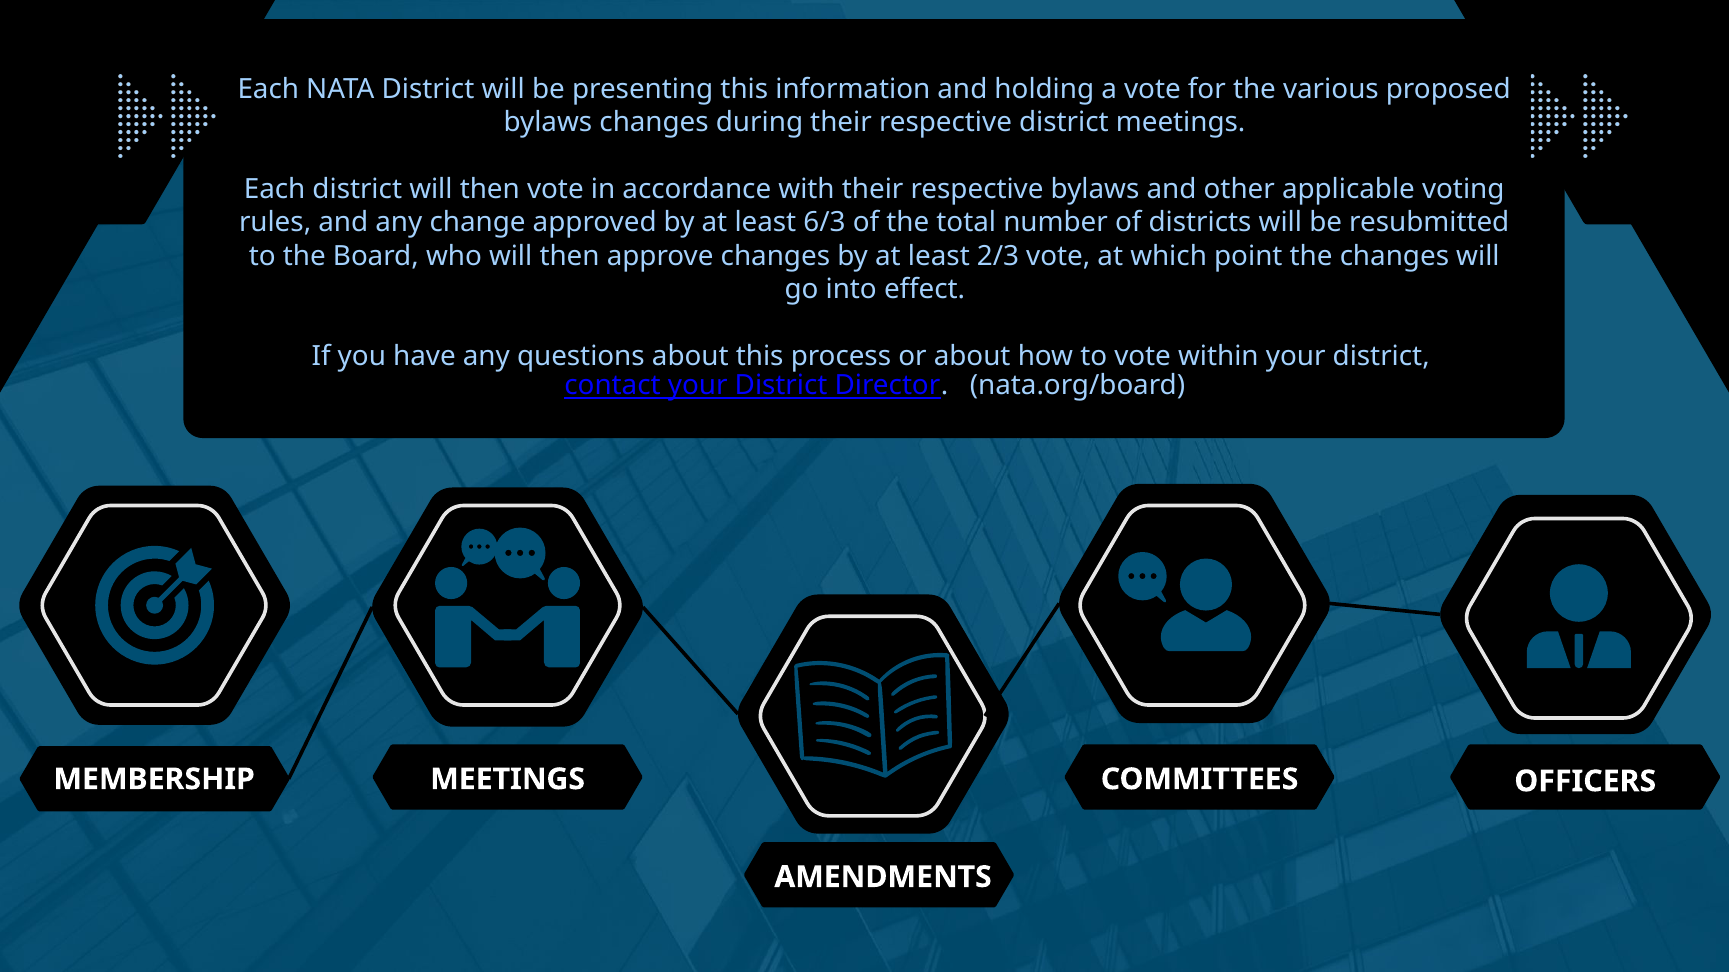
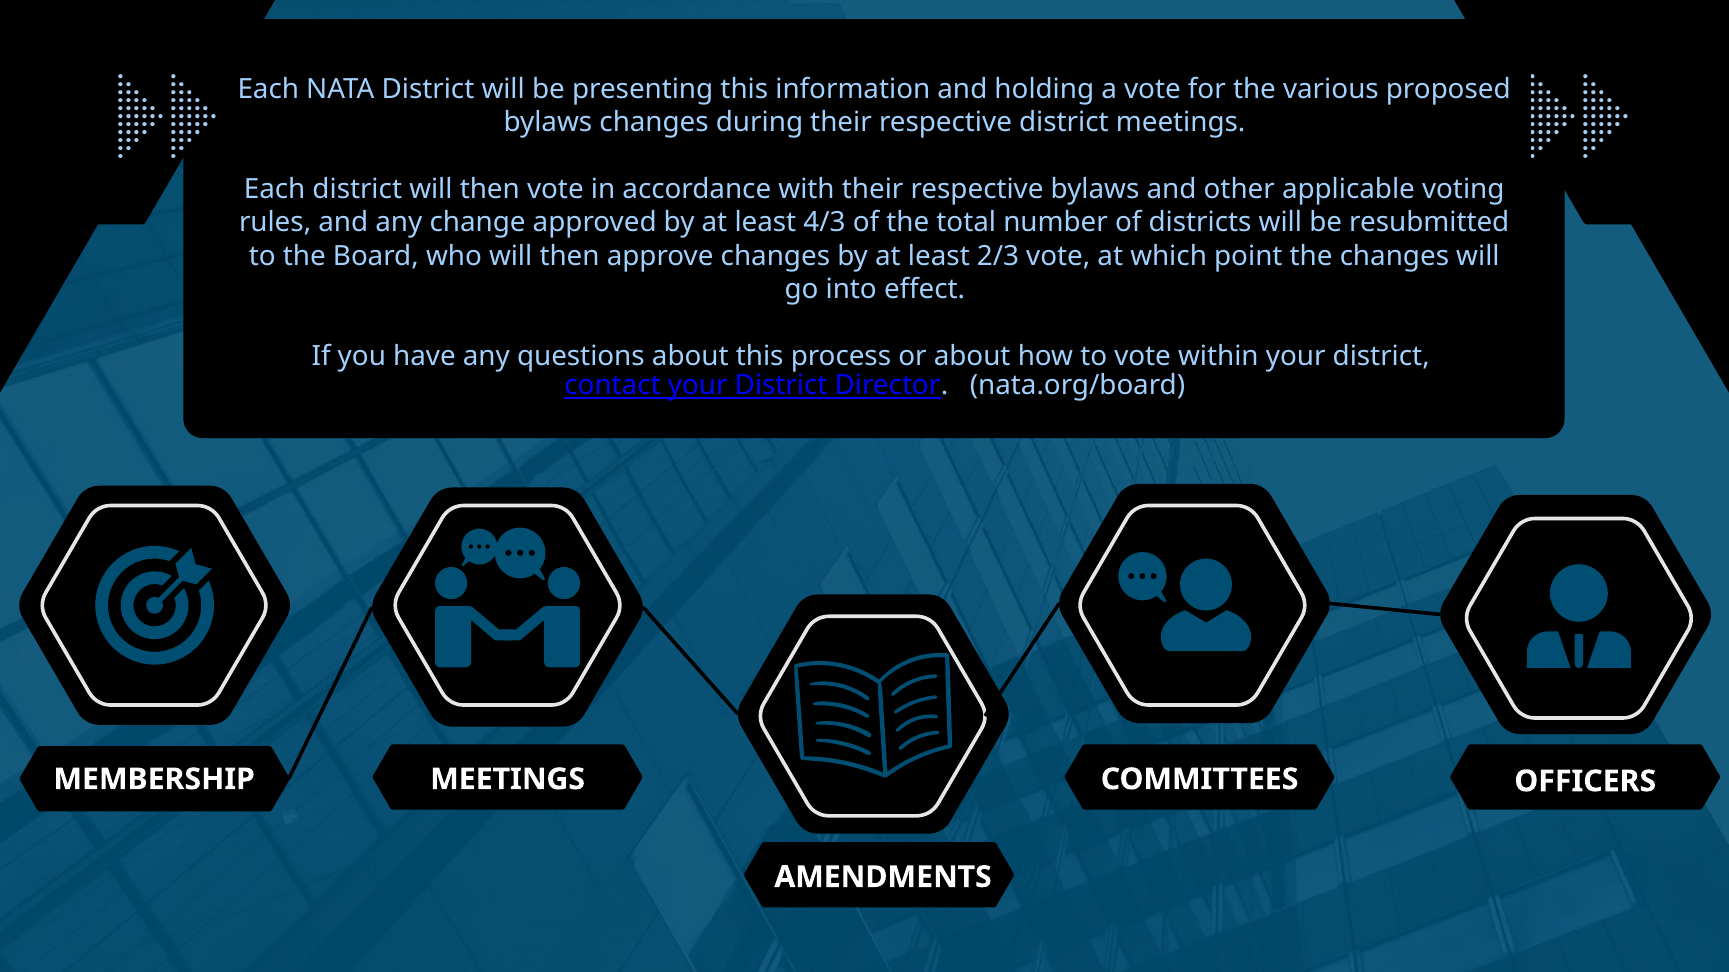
6/3: 6/3 -> 4/3
